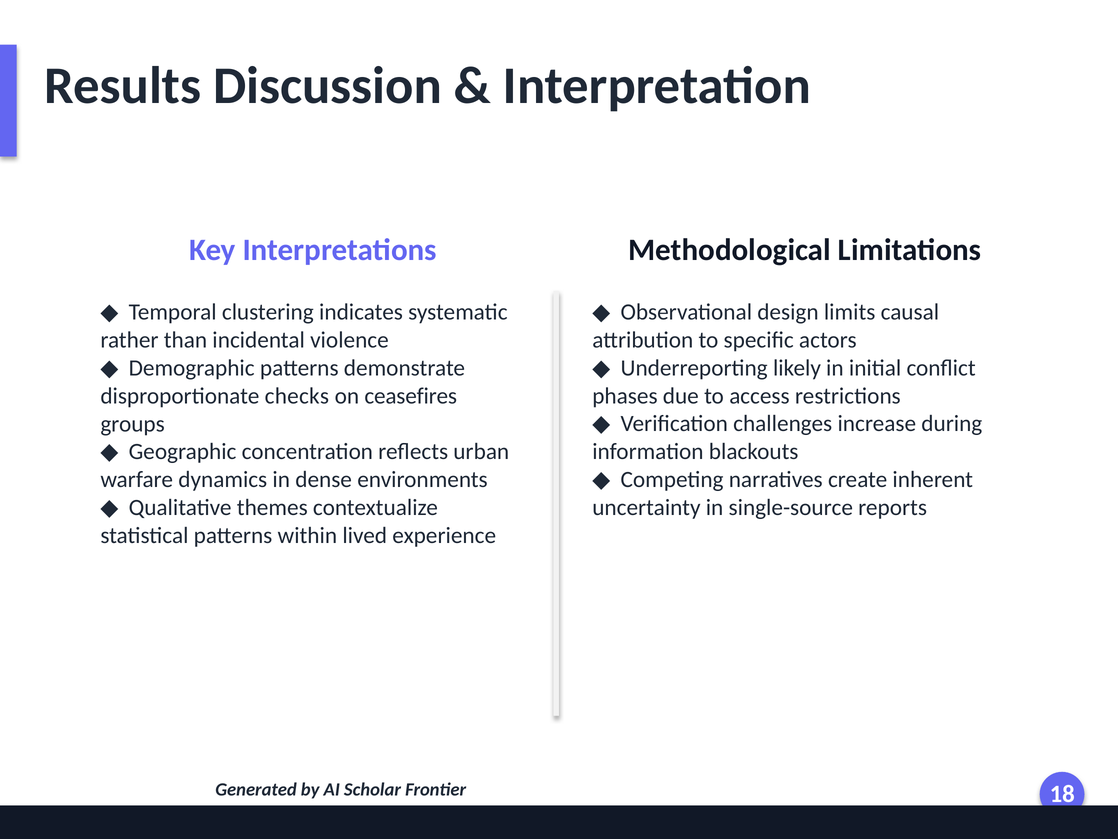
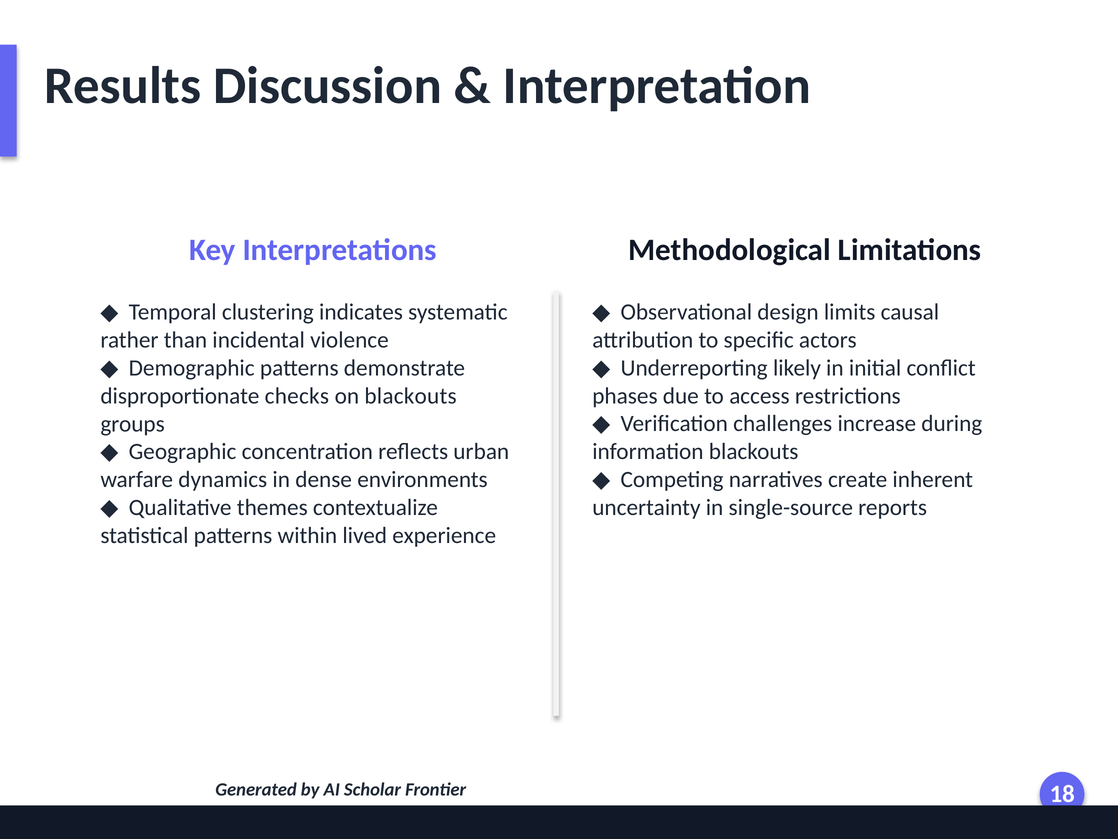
on ceasefires: ceasefires -> blackouts
